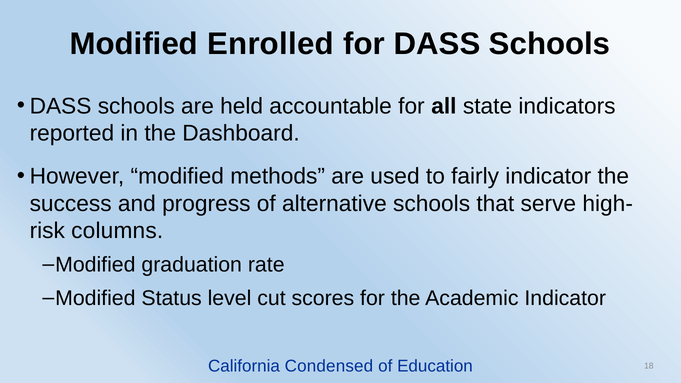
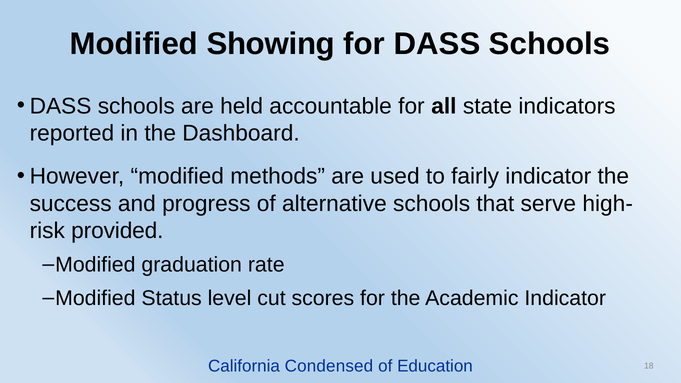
Enrolled: Enrolled -> Showing
columns: columns -> provided
